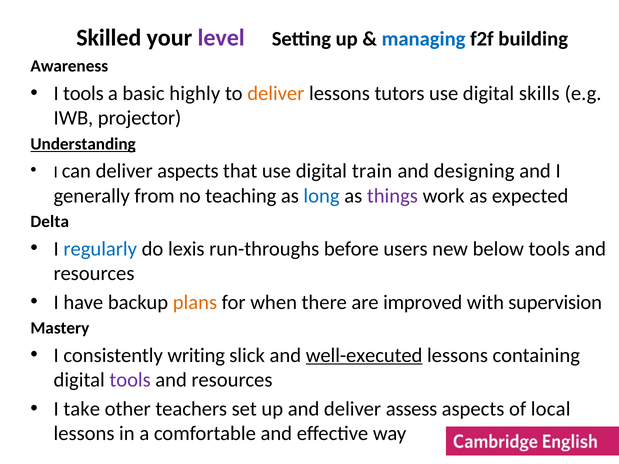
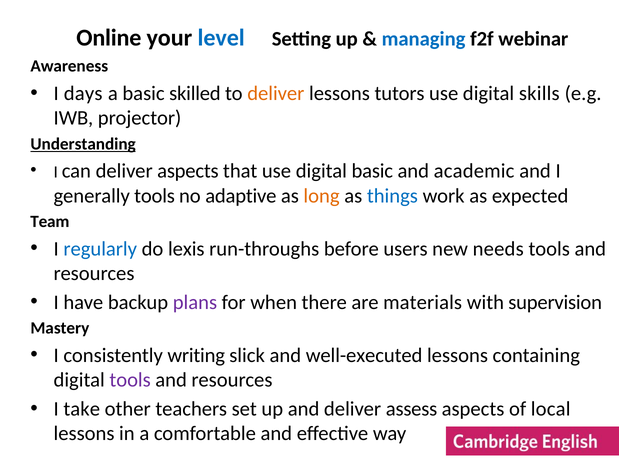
Skilled: Skilled -> Online
level colour: purple -> blue
building: building -> webinar
I tools: tools -> days
highly: highly -> skilled
digital train: train -> basic
designing: designing -> academic
generally from: from -> tools
teaching: teaching -> adaptive
long colour: blue -> orange
things colour: purple -> blue
Delta: Delta -> Team
below: below -> needs
plans colour: orange -> purple
improved: improved -> materials
well-executed underline: present -> none
